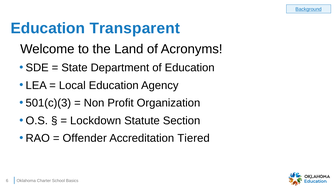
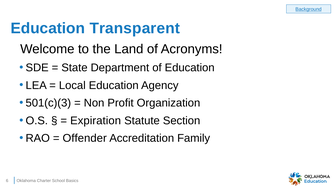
Lockdown: Lockdown -> Expiration
Tiered: Tiered -> Family
